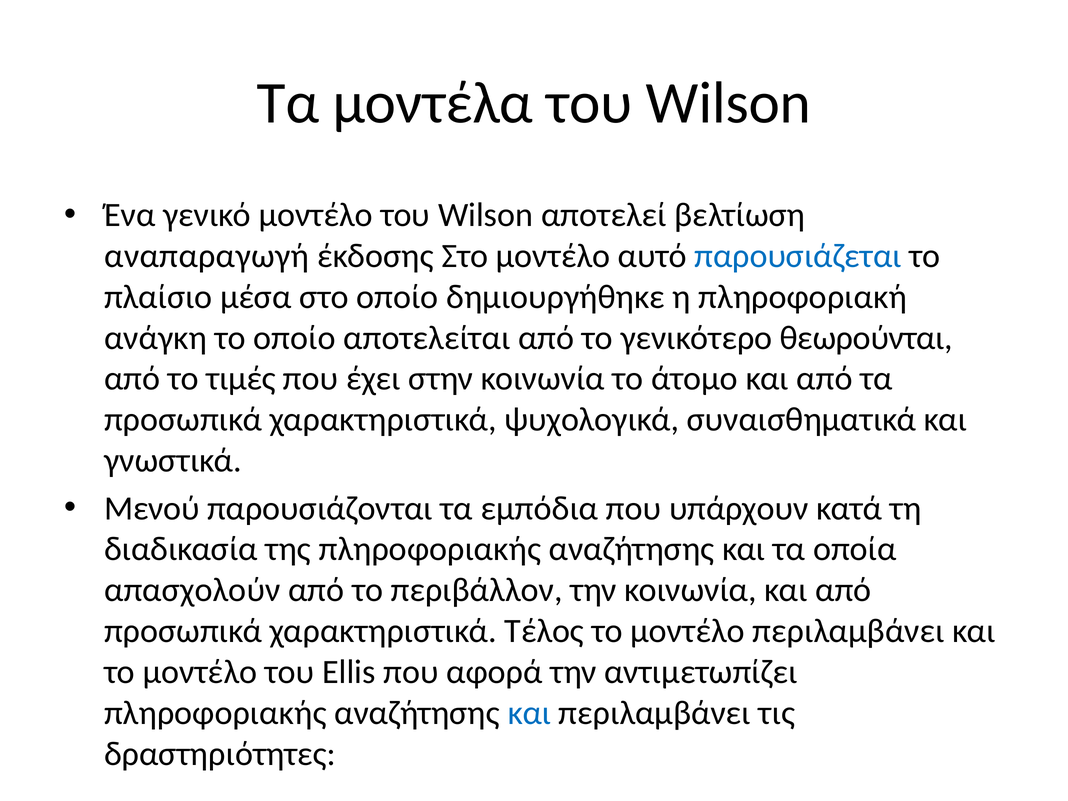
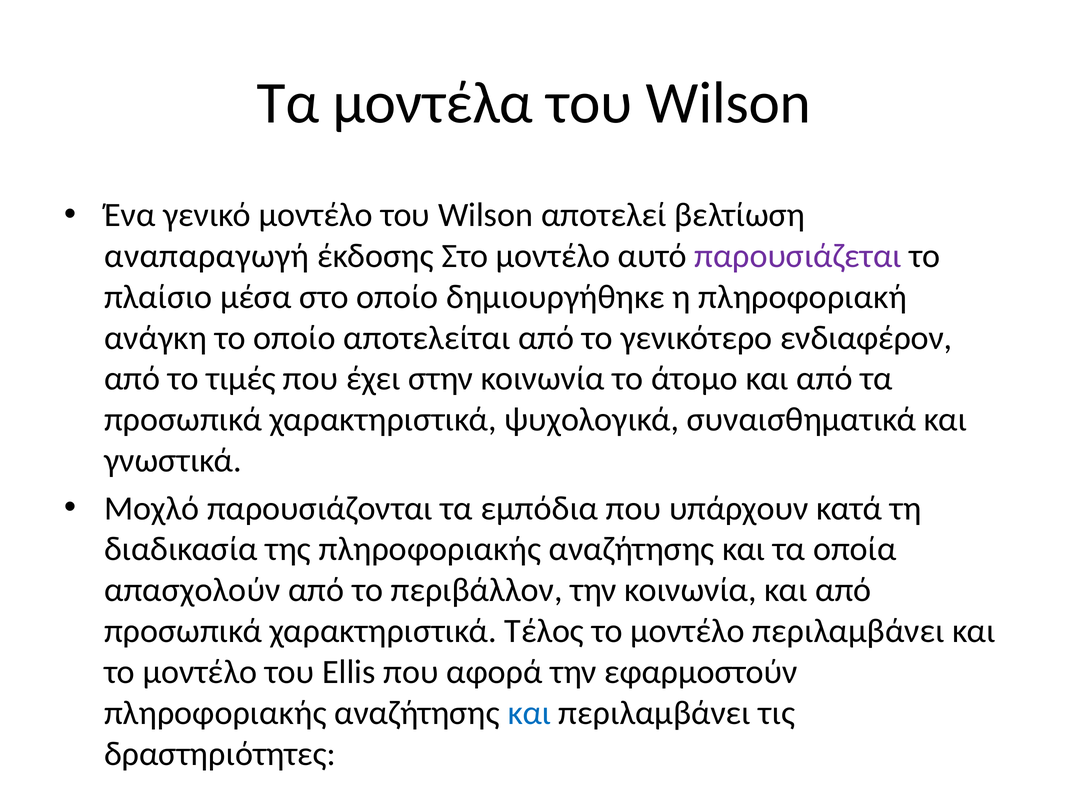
παρουσιάζεται colour: blue -> purple
θεωρούνται: θεωρούνται -> ενδιαφέρον
Μενού: Μενού -> Μοχλό
αντιμετωπίζει: αντιμετωπίζει -> εφαρμοστούν
